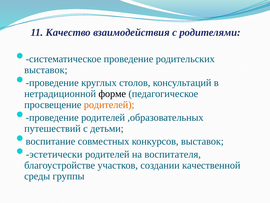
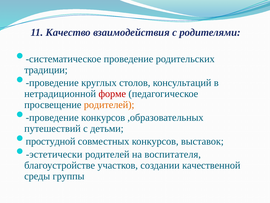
выставок at (46, 70): выставок -> традиции
форме colour: black -> red
проведение родителей: родителей -> конкурсов
воспитание: воспитание -> простудной
